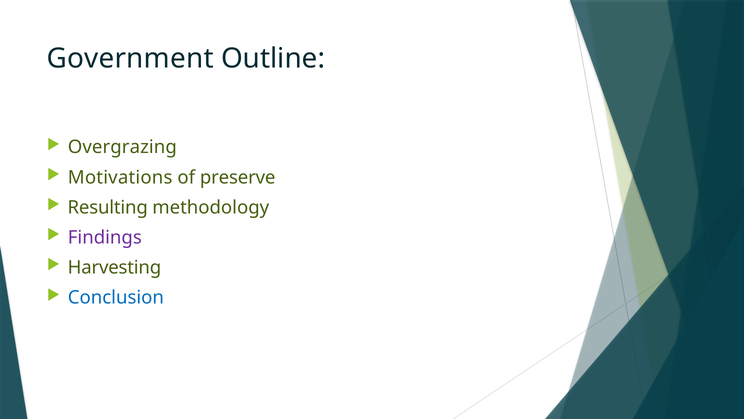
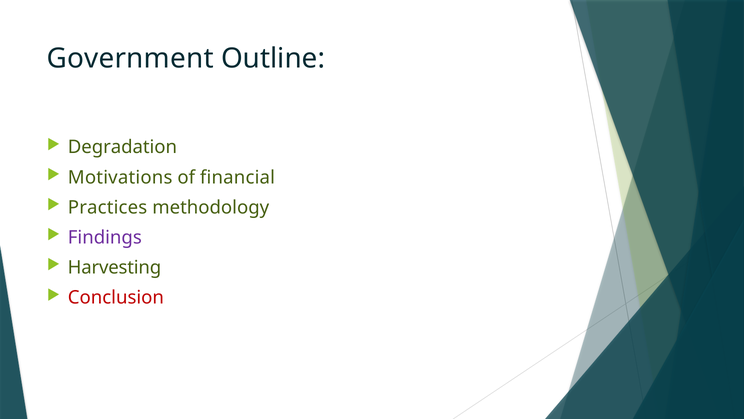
Overgrazing: Overgrazing -> Degradation
preserve: preserve -> financial
Resulting: Resulting -> Practices
Conclusion colour: blue -> red
